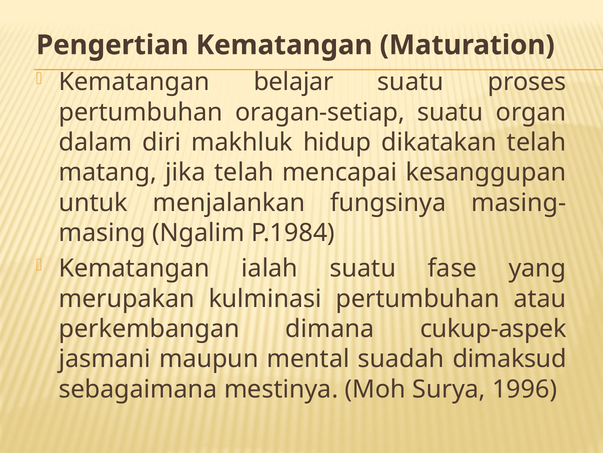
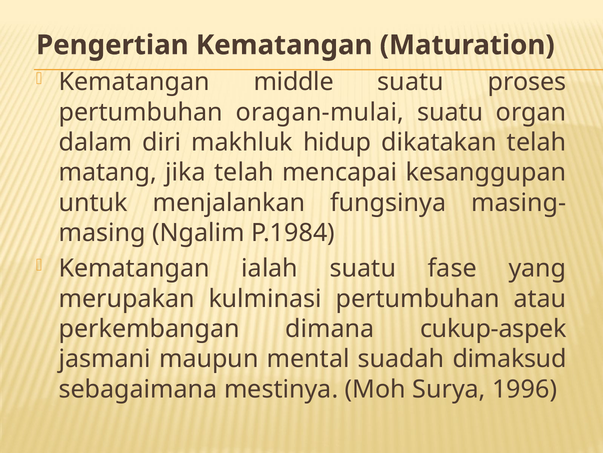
belajar: belajar -> middle
oragan-setiap: oragan-setiap -> oragan-mulai
